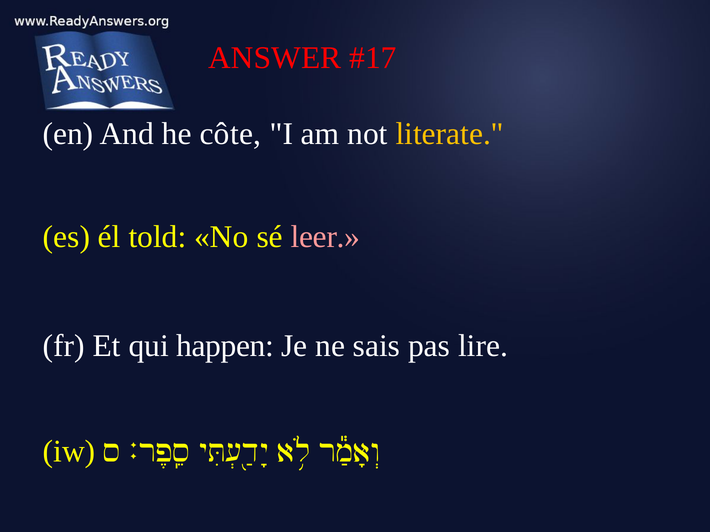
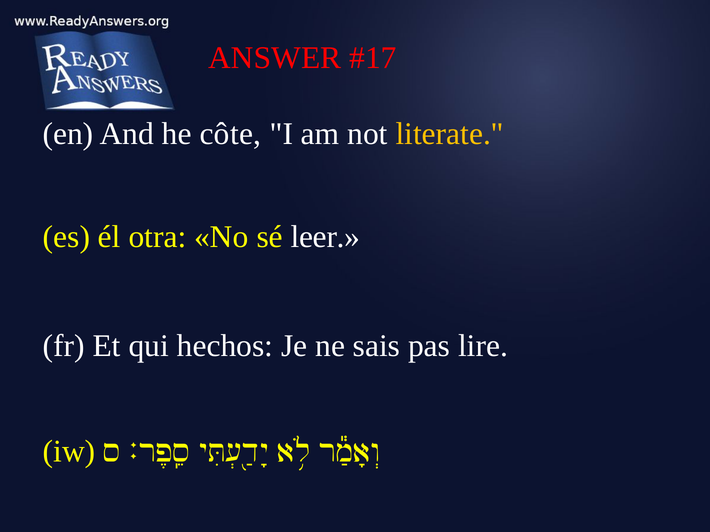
told: told -> otra
leer colour: pink -> white
happen: happen -> hechos
